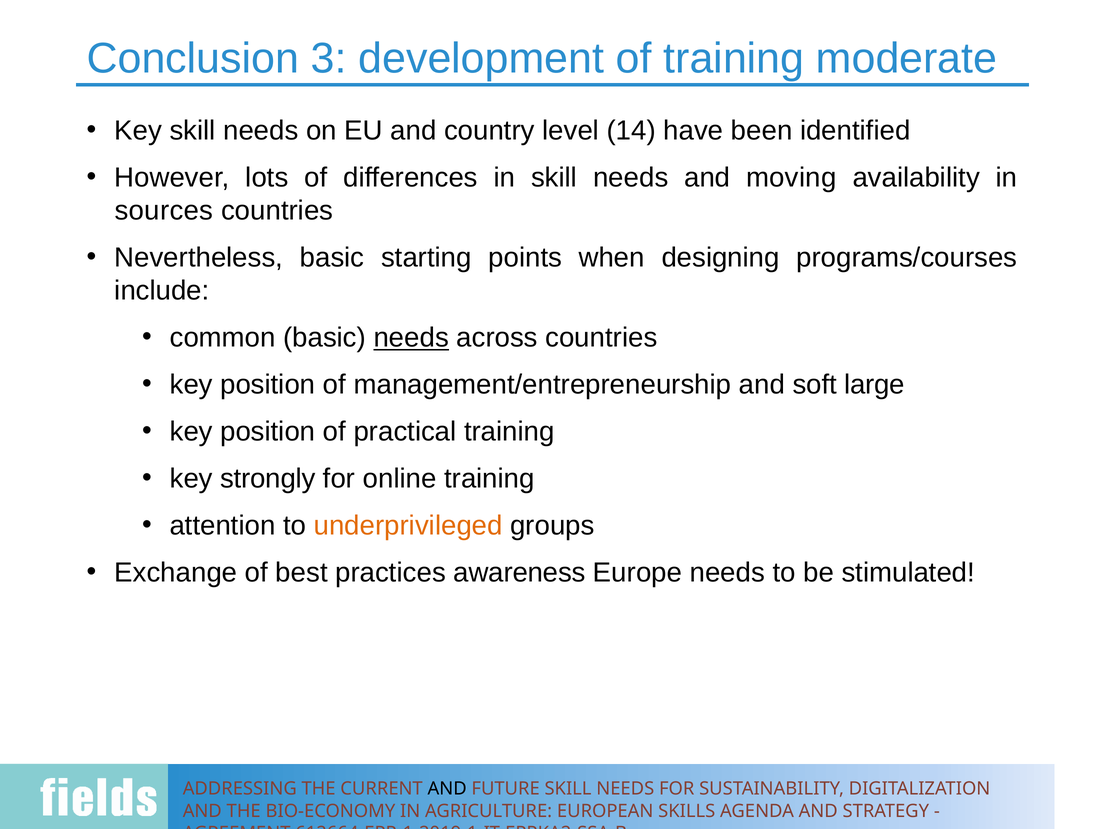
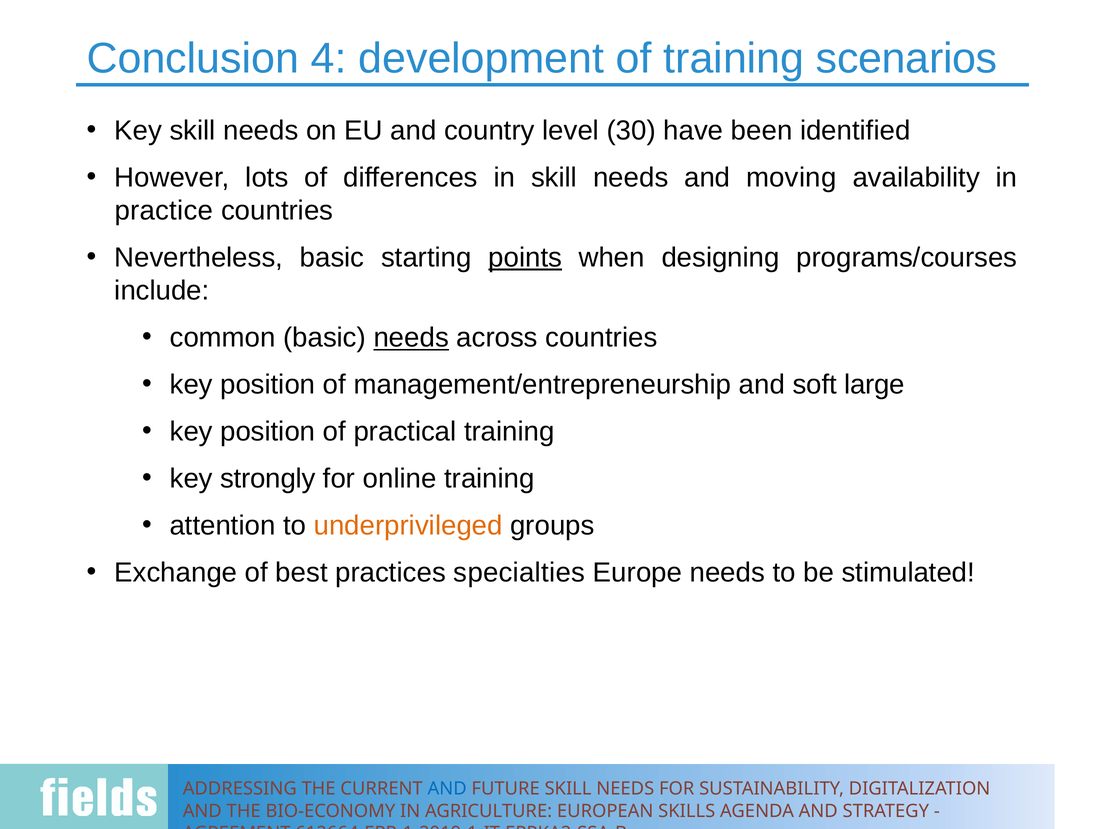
3: 3 -> 4
moderate: moderate -> scenarios
14: 14 -> 30
sources: sources -> practice
points underline: none -> present
awareness: awareness -> specialties
AND at (447, 789) colour: black -> blue
